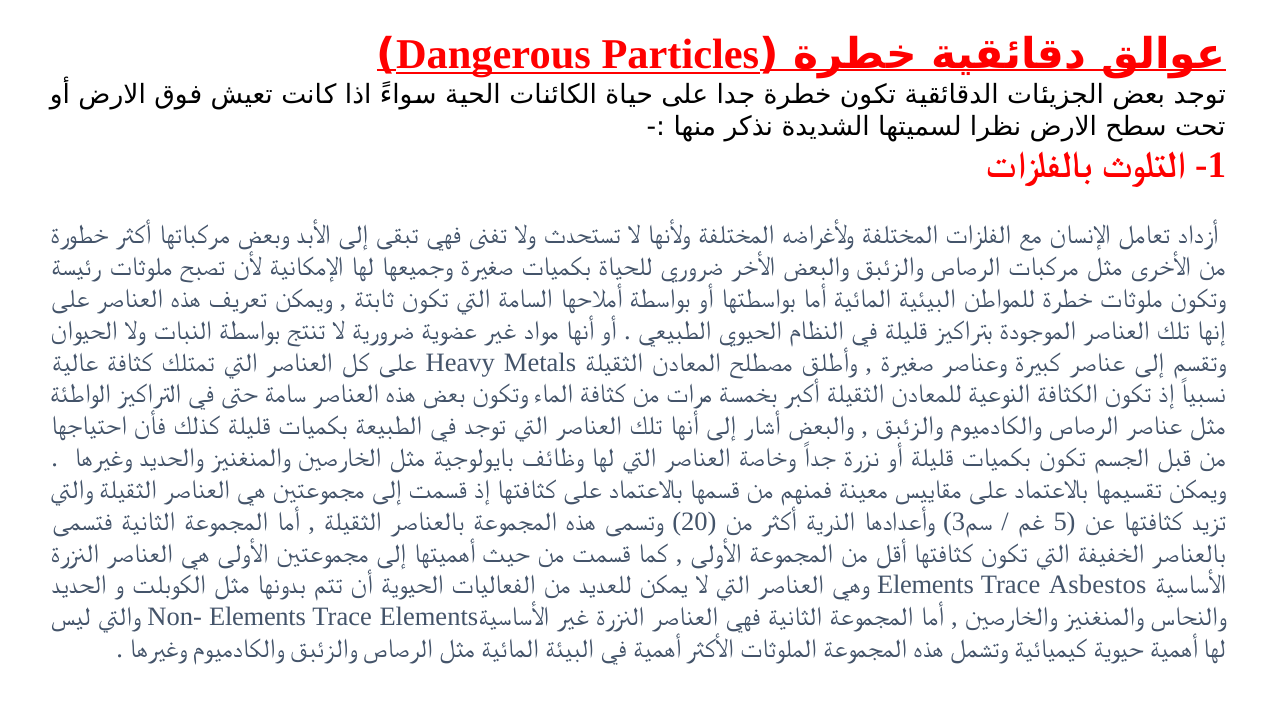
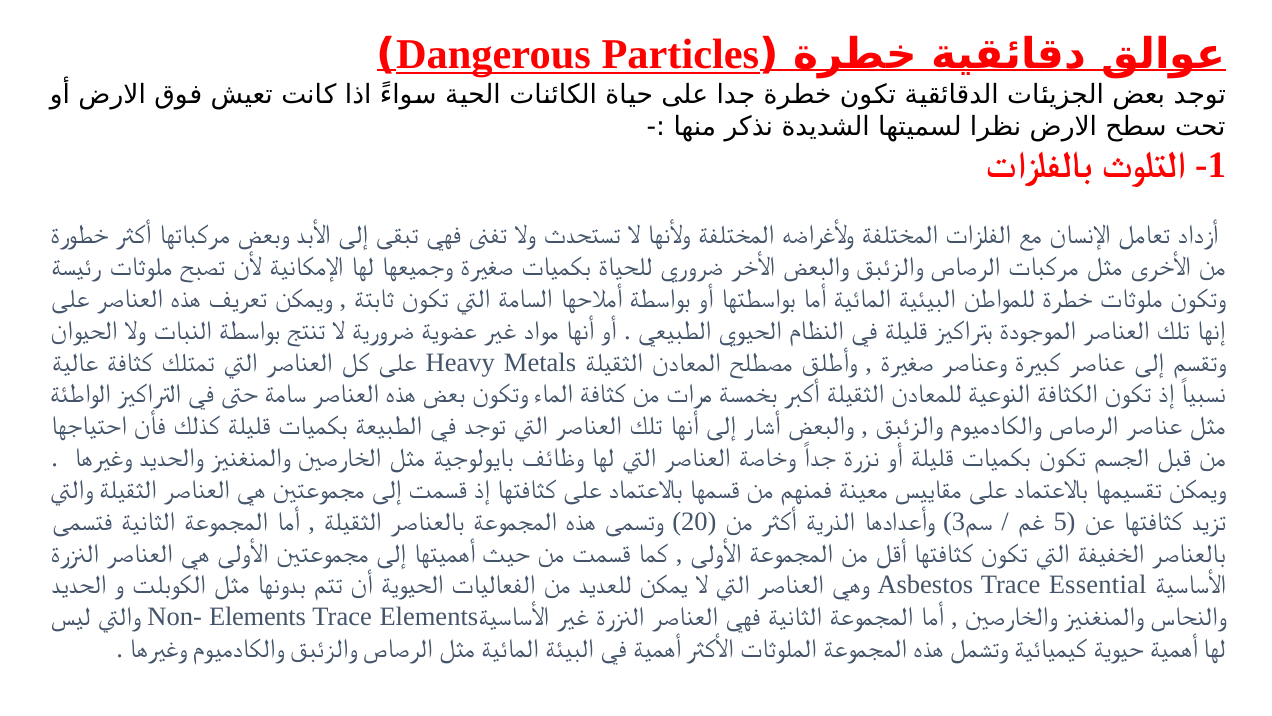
Elements at (925, 585): Elements -> Asbestos
Asbestos: Asbestos -> Essential
